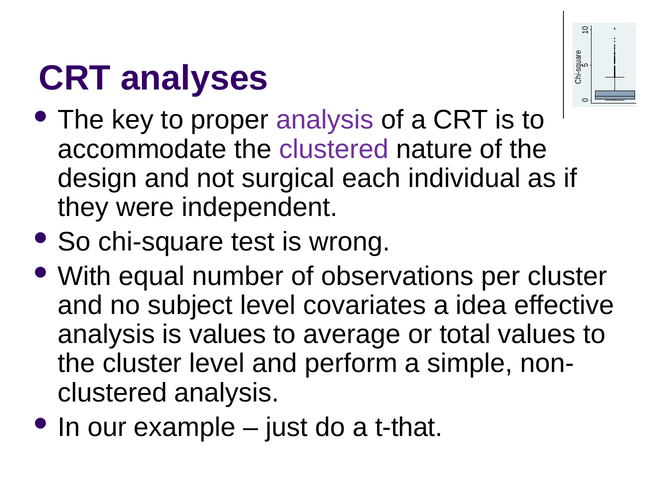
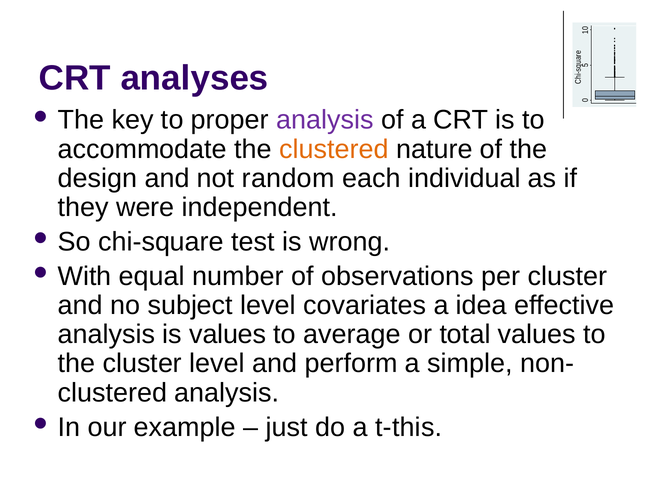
clustered at (334, 149) colour: purple -> orange
surgical: surgical -> random
t-that: t-that -> t-this
